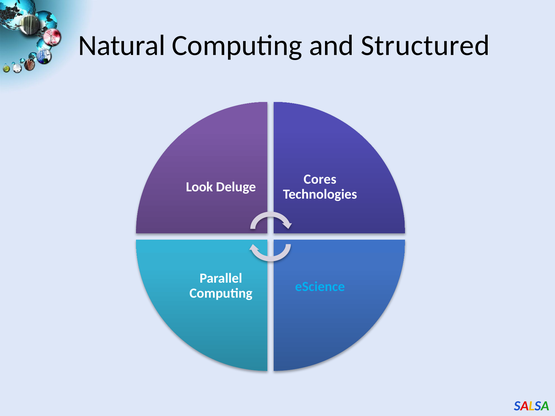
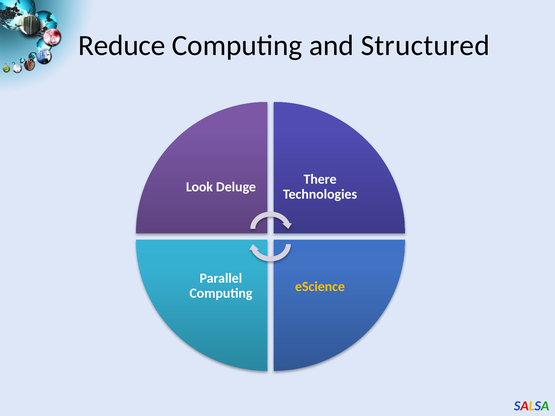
Natural: Natural -> Reduce
Cores: Cores -> There
eScience colour: light blue -> yellow
